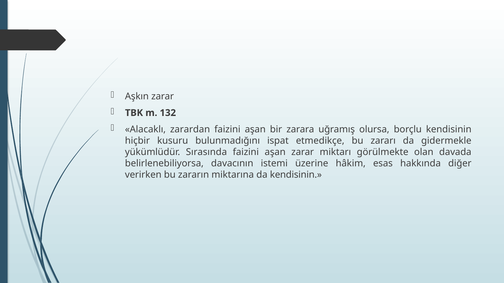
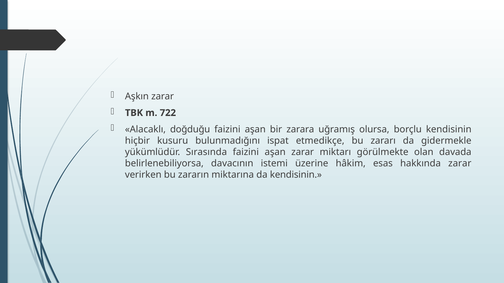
132: 132 -> 722
zarardan: zarardan -> doğduğu
hakkında diğer: diğer -> zarar
